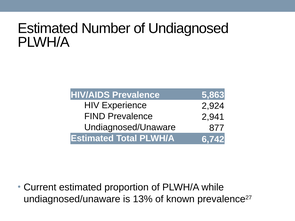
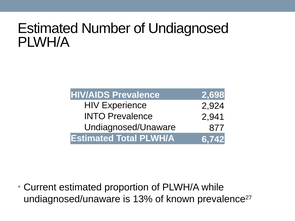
5,863: 5,863 -> 2,698
FIND: FIND -> INTO
